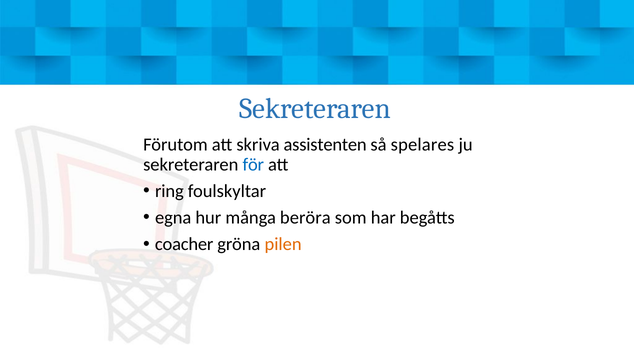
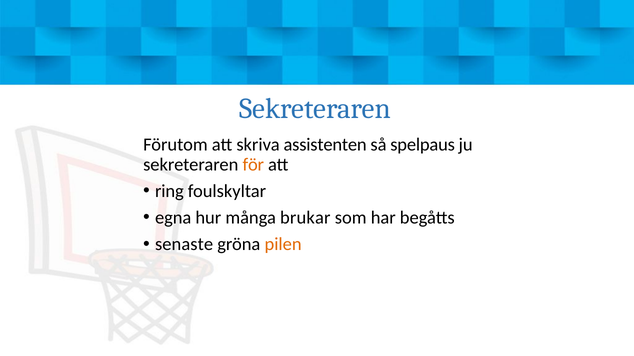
spelares: spelares -> spelpaus
för colour: blue -> orange
beröra: beröra -> brukar
coacher: coacher -> senaste
